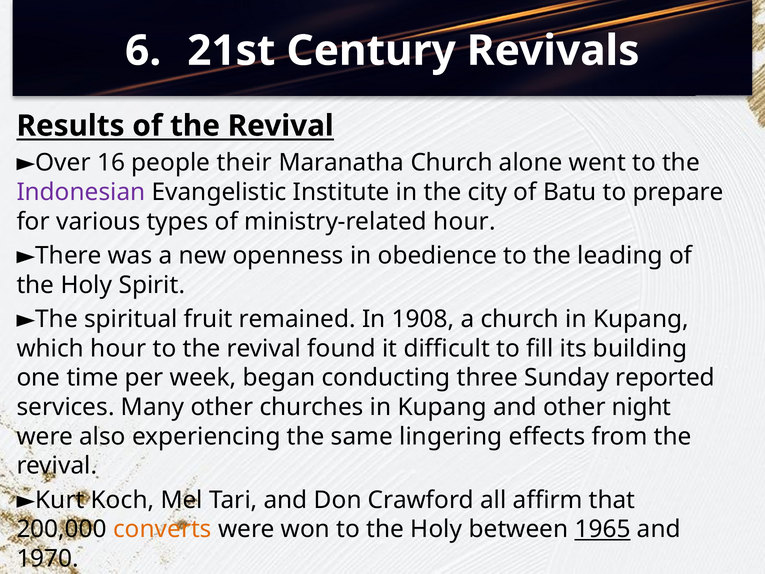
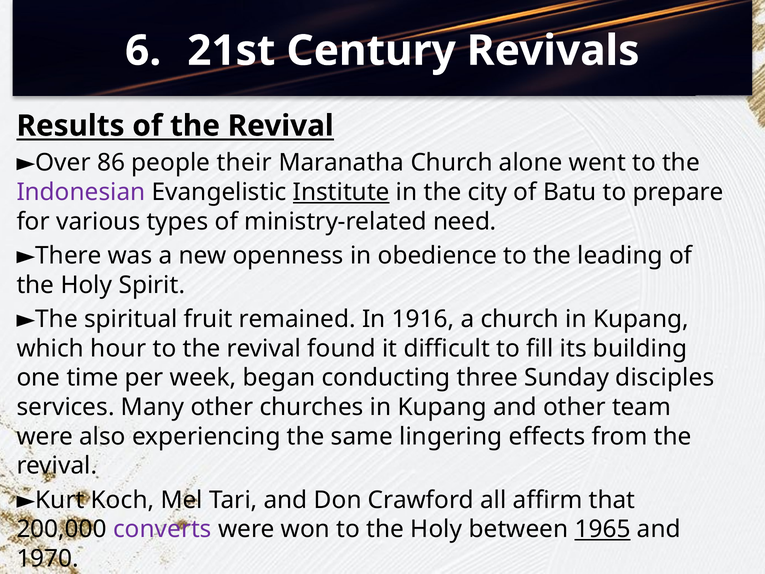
16: 16 -> 86
Institute underline: none -> present
ministry-related hour: hour -> need
1908: 1908 -> 1916
reported: reported -> disciples
night: night -> team
converts colour: orange -> purple
